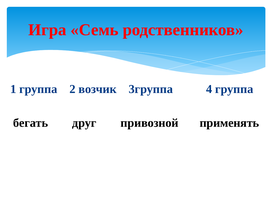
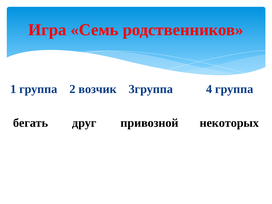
применять: применять -> некоторых
